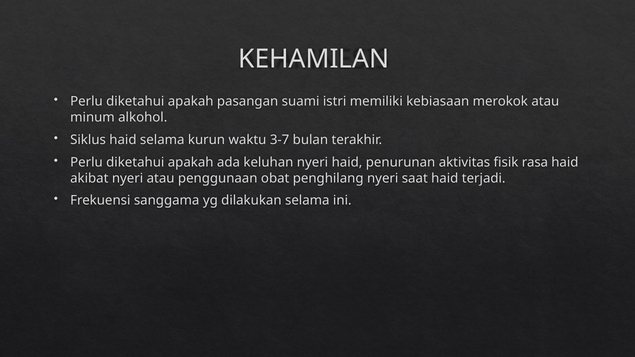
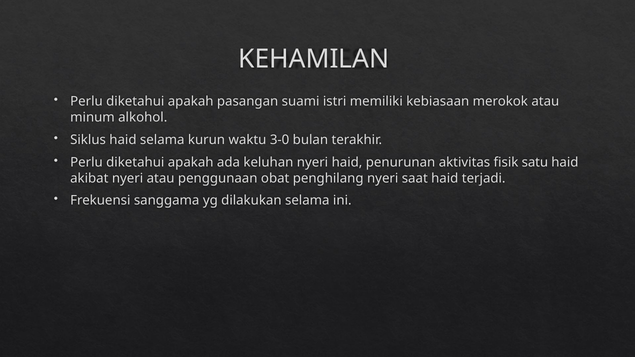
3-7: 3-7 -> 3-0
rasa: rasa -> satu
